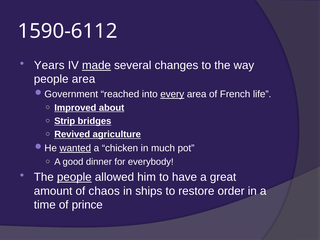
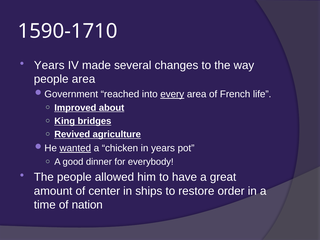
1590-6112: 1590-6112 -> 1590-1710
made underline: present -> none
Strip: Strip -> King
in much: much -> years
people at (74, 177) underline: present -> none
chaos: chaos -> center
prince: prince -> nation
